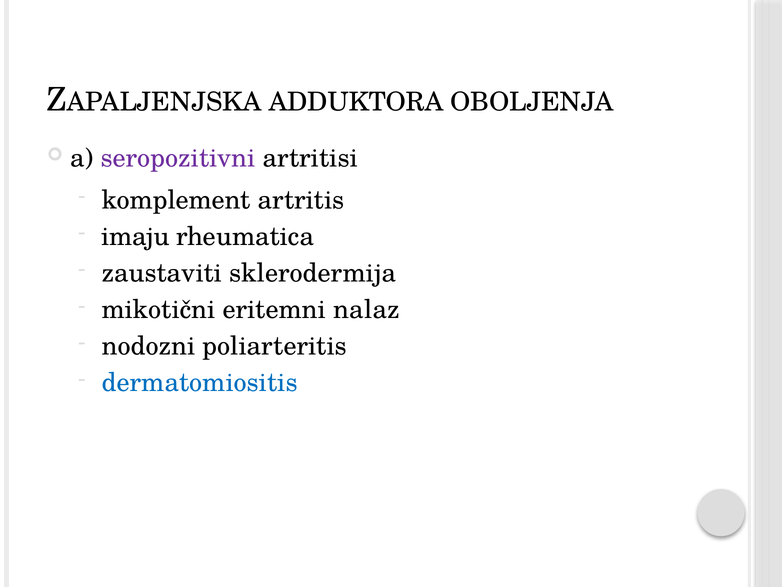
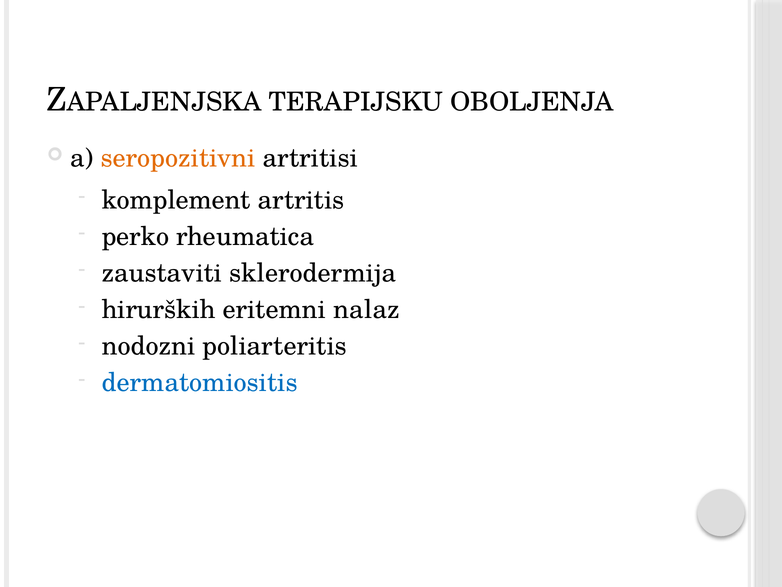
ADDUKTORA: ADDUKTORA -> TERAPIJSKU
seropozitivni colour: purple -> orange
imaju: imaju -> perko
mikotični: mikotični -> hirurških
